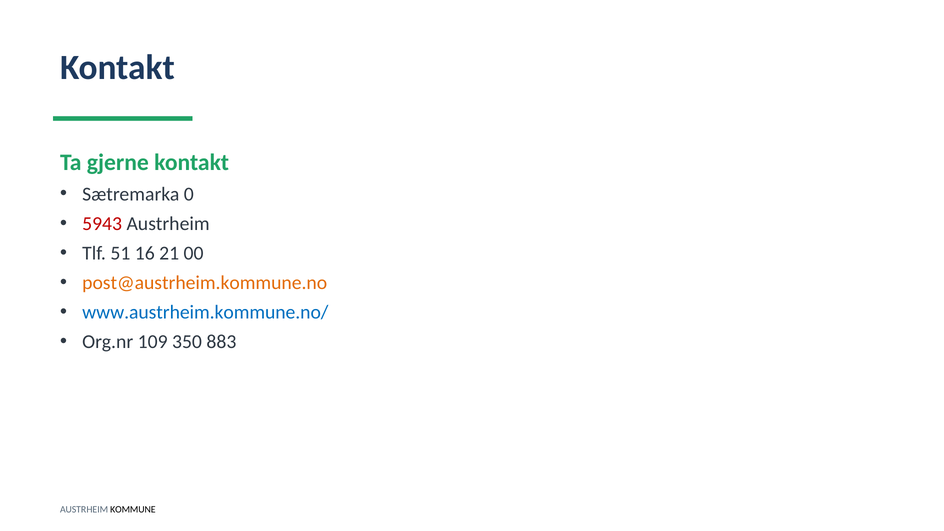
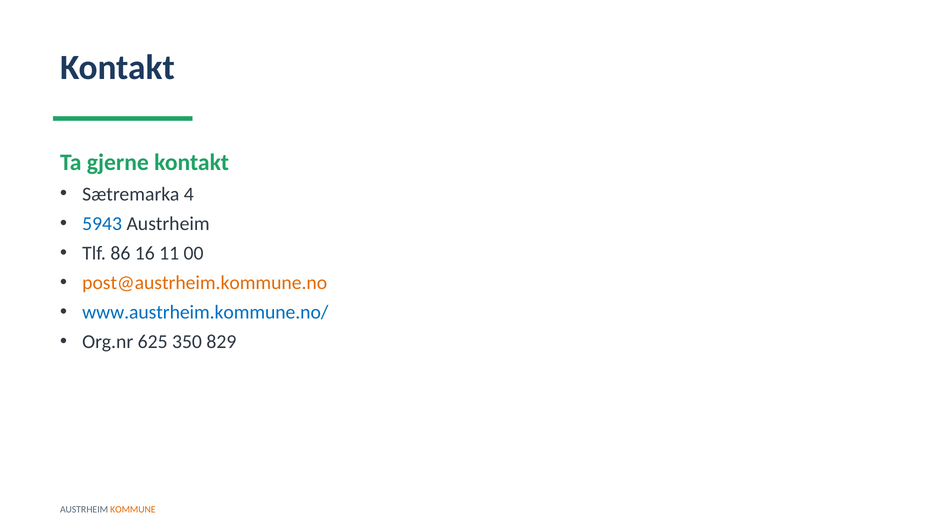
0: 0 -> 4
5943 colour: red -> blue
51: 51 -> 86
21: 21 -> 11
109: 109 -> 625
883: 883 -> 829
KOMMUNE colour: black -> orange
